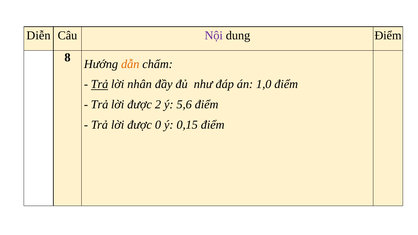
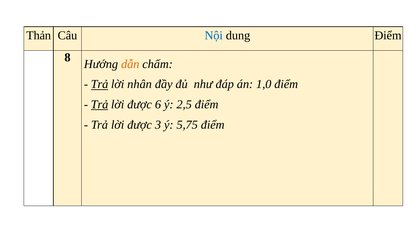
Diễn: Diễn -> Thản
Nội colour: purple -> blue
Trả at (100, 105) underline: none -> present
2: 2 -> 6
5,6: 5,6 -> 2,5
0: 0 -> 3
0,15: 0,15 -> 5,75
